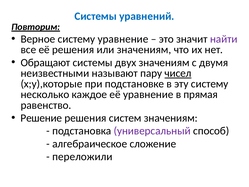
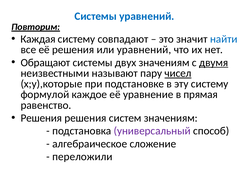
Верное: Верное -> Каждая
систему уравнение: уравнение -> совпадают
найти colour: purple -> blue
или значениям: значениям -> уравнений
двумя underline: none -> present
несколько: несколько -> формулой
Решение at (41, 118): Решение -> Решения
